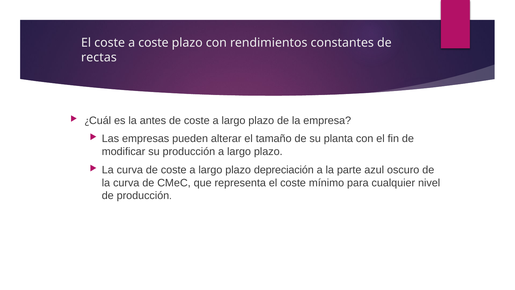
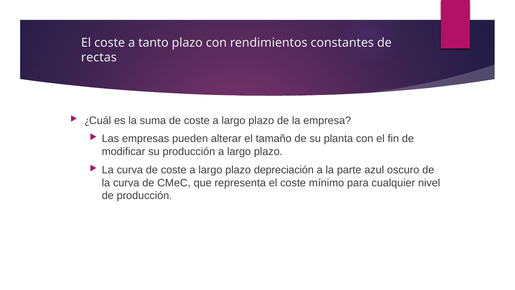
a coste: coste -> tanto
antes: antes -> suma
